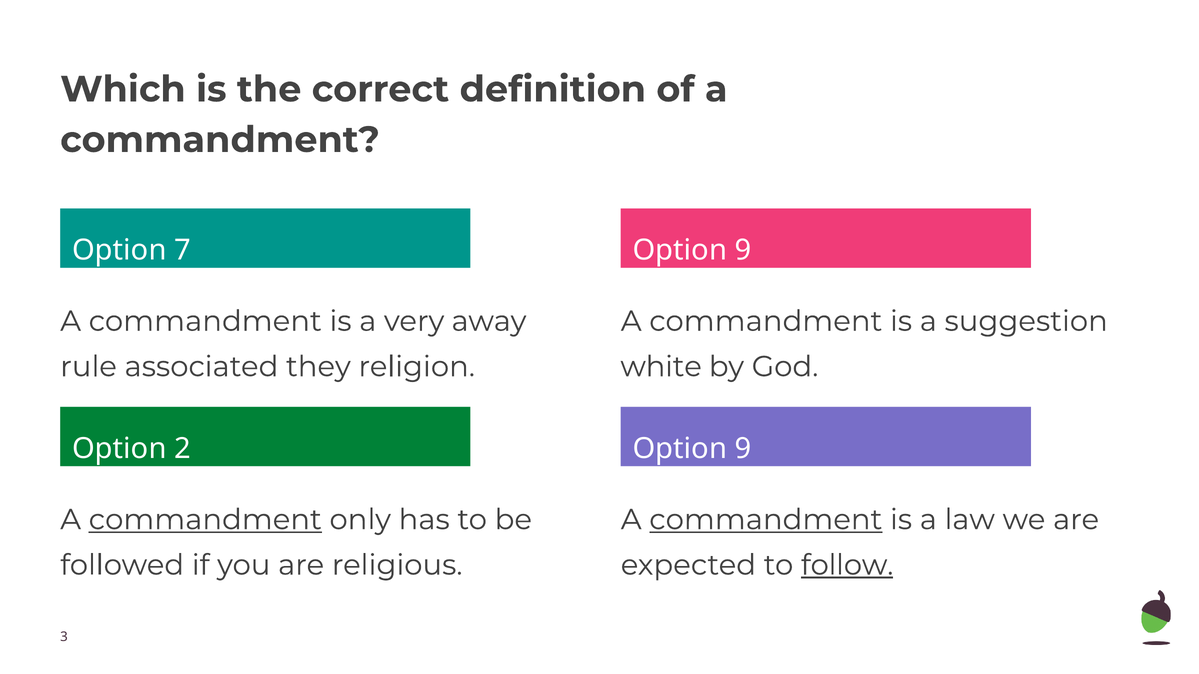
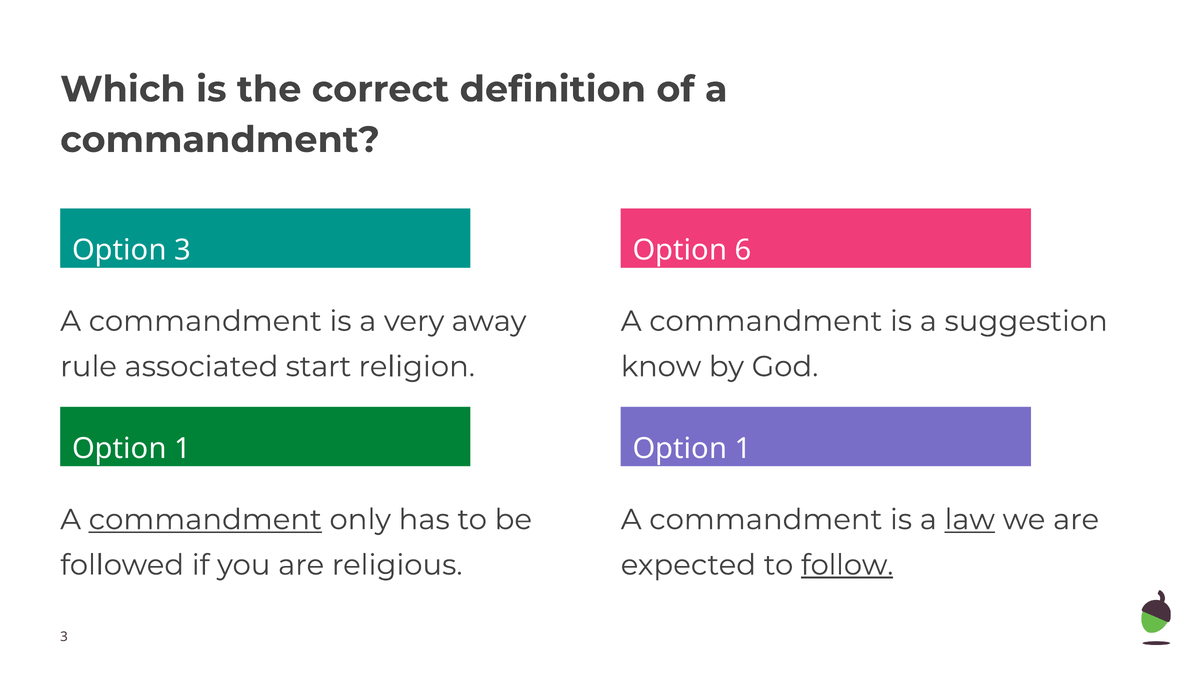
Option 7: 7 -> 3
9 at (743, 250): 9 -> 6
they: they -> start
white: white -> know
2 at (182, 449): 2 -> 1
9 at (743, 449): 9 -> 1
commandment at (766, 520) underline: present -> none
law underline: none -> present
